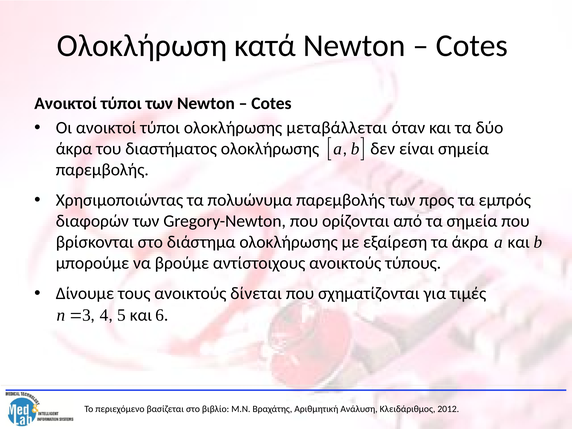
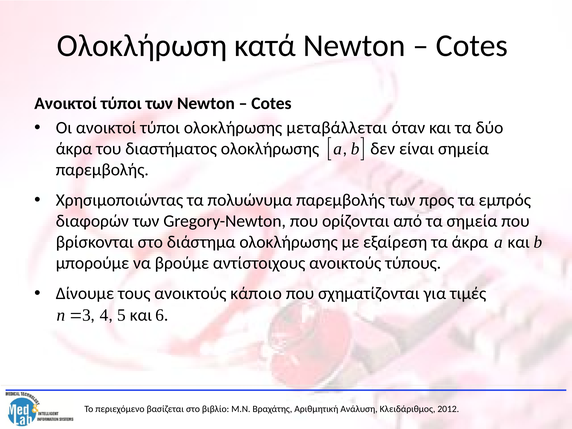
δίνεται: δίνεται -> κάποιο
